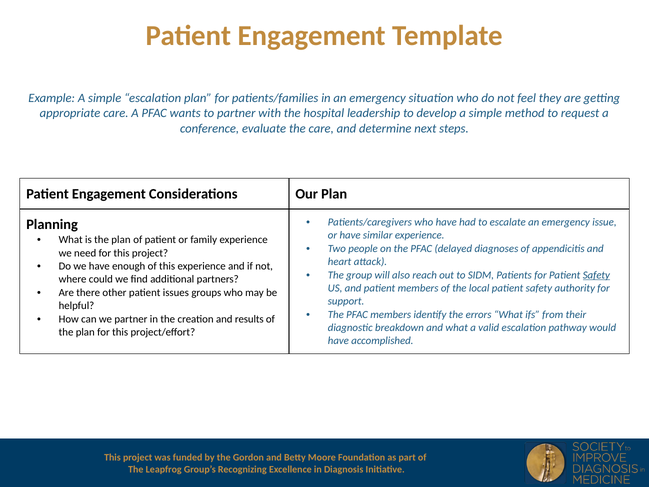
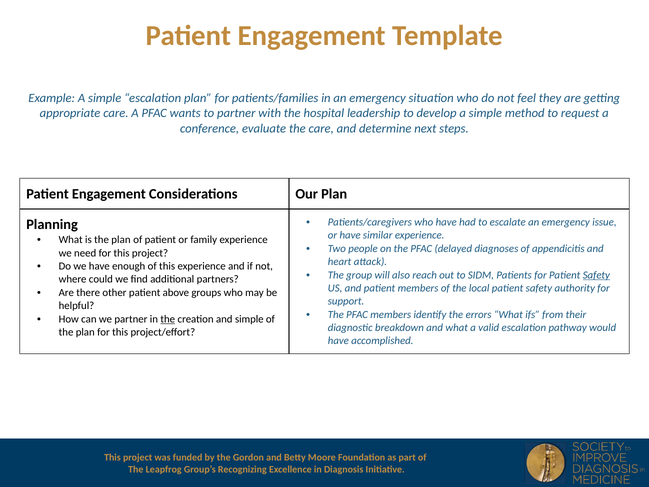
issues: issues -> above
the at (168, 319) underline: none -> present
and results: results -> simple
